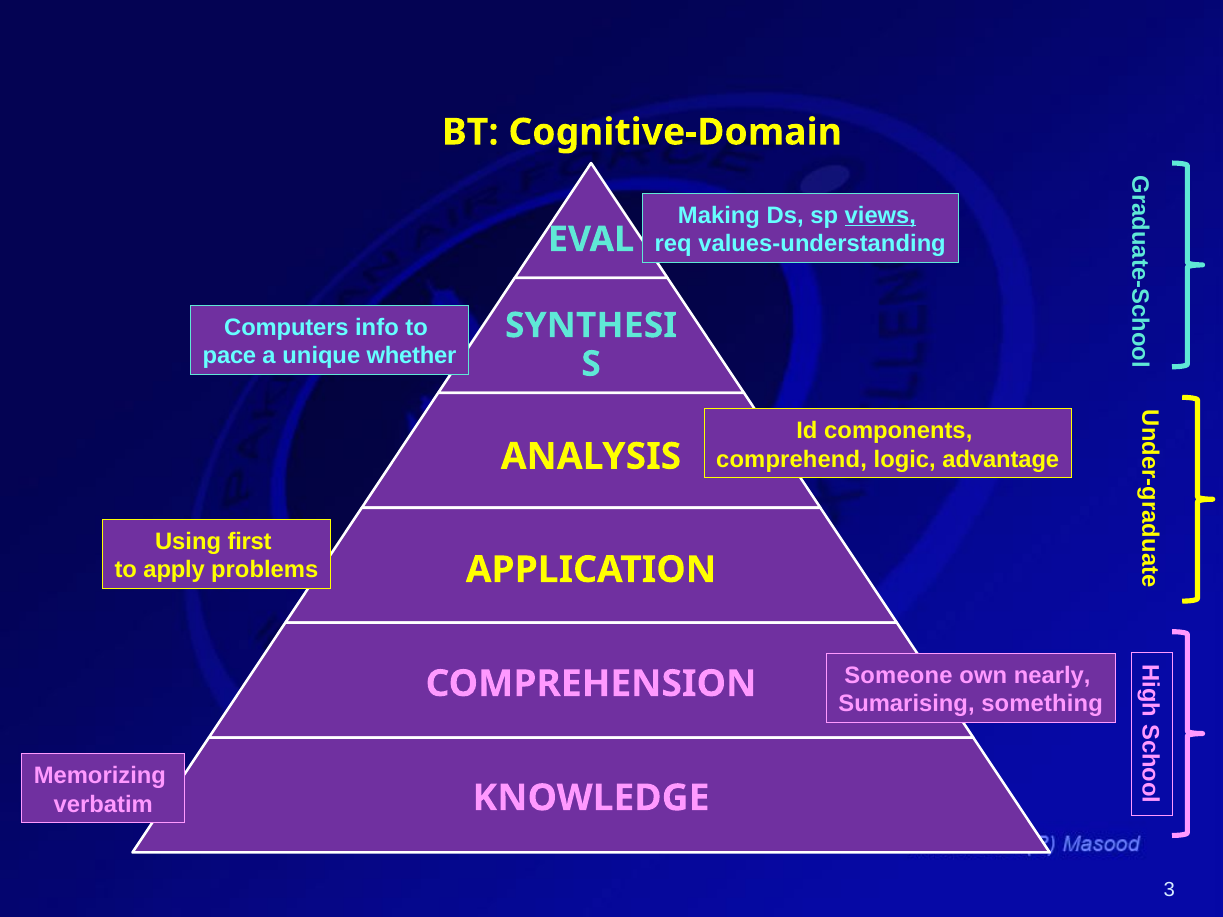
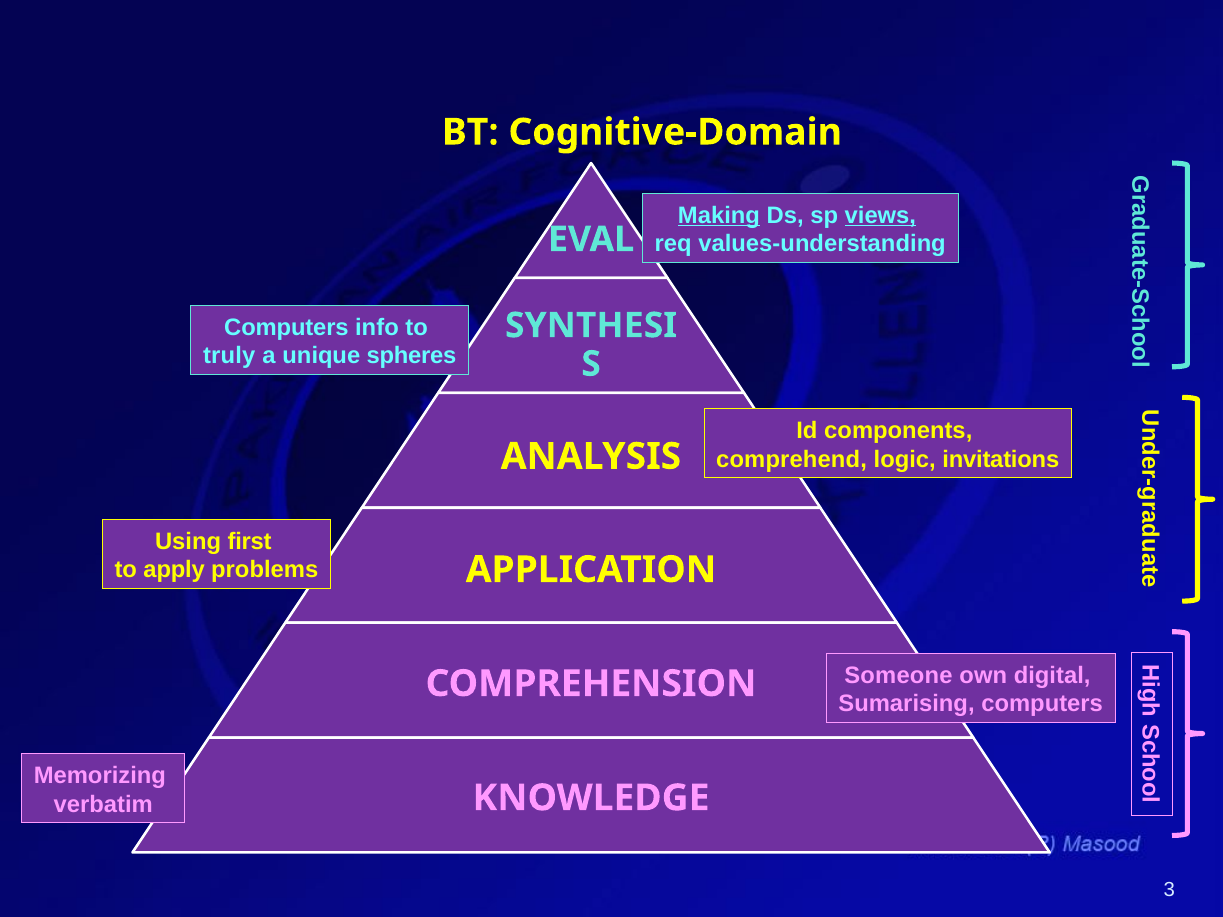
Making underline: none -> present
pace: pace -> truly
whether: whether -> spheres
advantage: advantage -> invitations
nearly: nearly -> digital
Sumarising something: something -> computers
